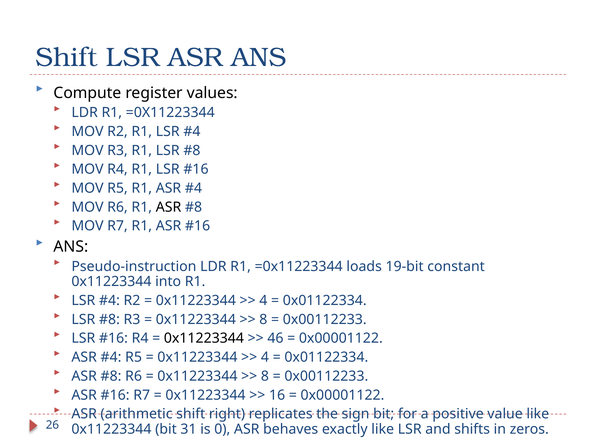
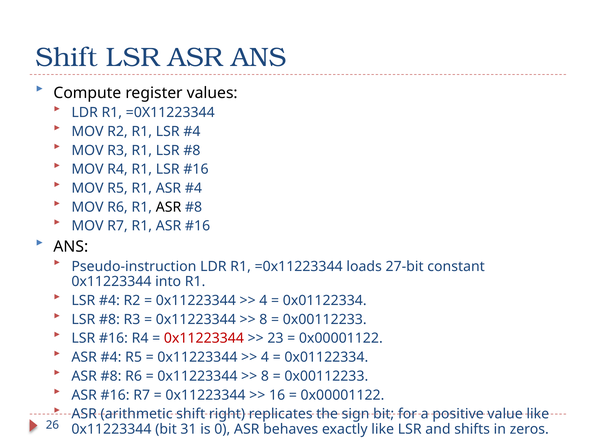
19-bit: 19-bit -> 27-bit
0x11223344 at (204, 338) colour: black -> red
46: 46 -> 23
